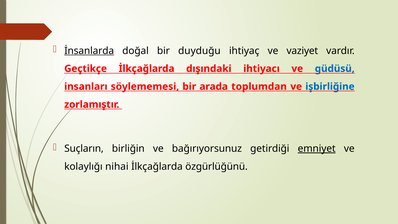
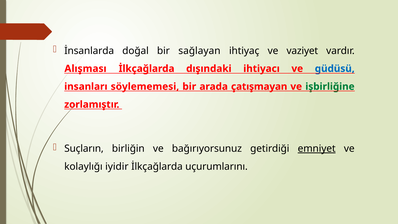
İnsanlarda underline: present -> none
duyduğu: duyduğu -> sağlayan
Geçtikçe: Geçtikçe -> Alışması
toplumdan: toplumdan -> çatışmayan
işbirliğine colour: blue -> green
nihai: nihai -> iyidir
özgürlüğünü: özgürlüğünü -> uçurumlarını
